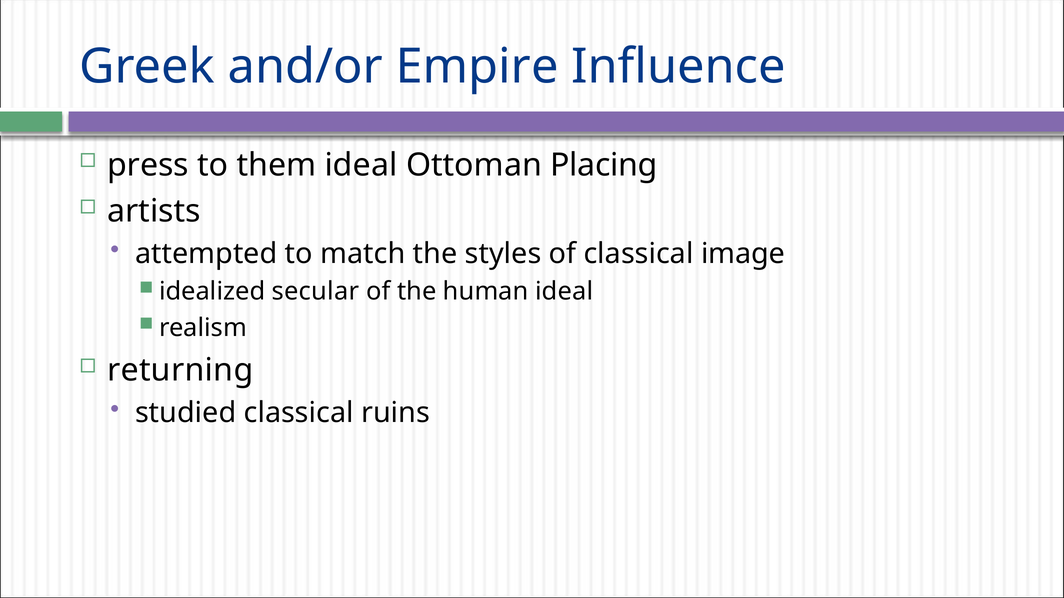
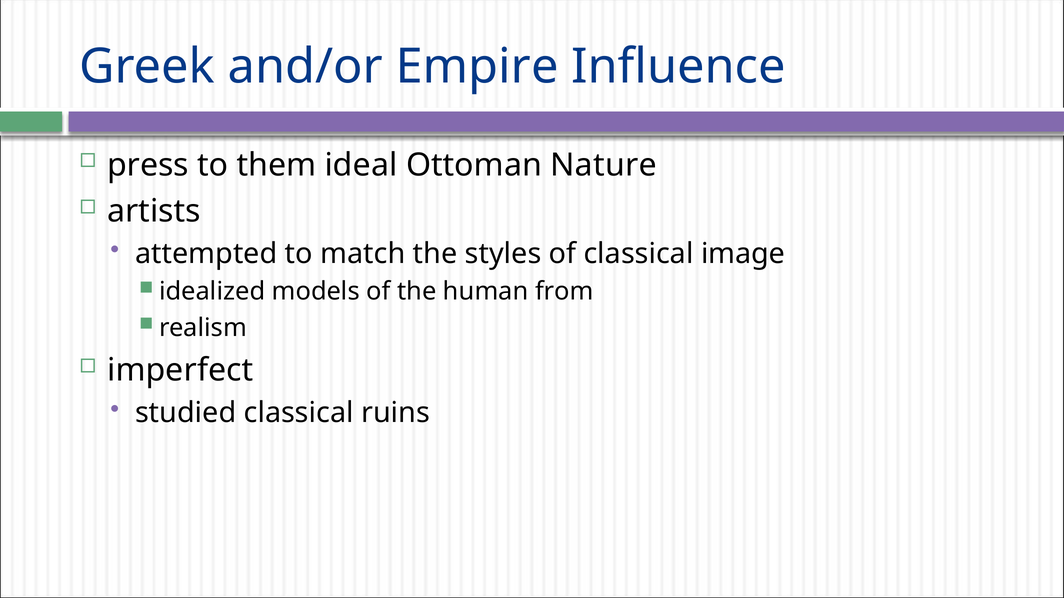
Placing: Placing -> Nature
secular: secular -> models
human ideal: ideal -> from
returning: returning -> imperfect
